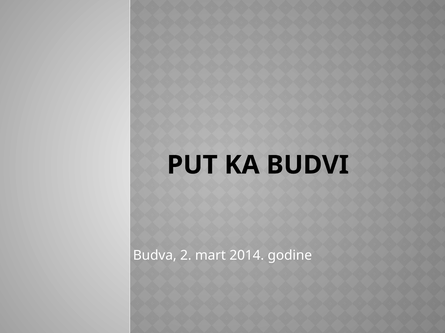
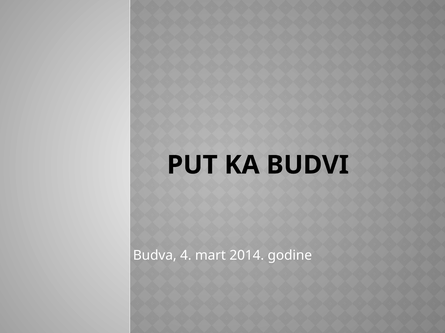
2: 2 -> 4
